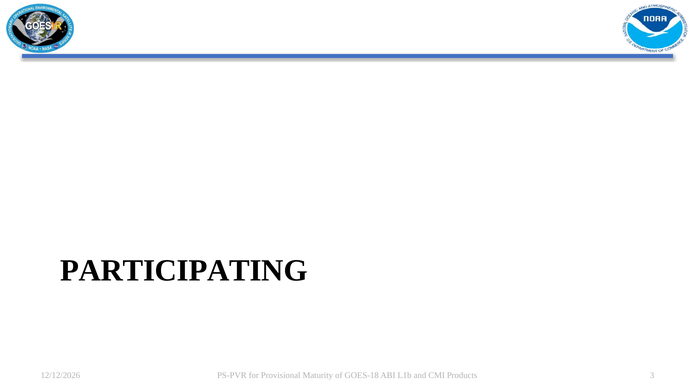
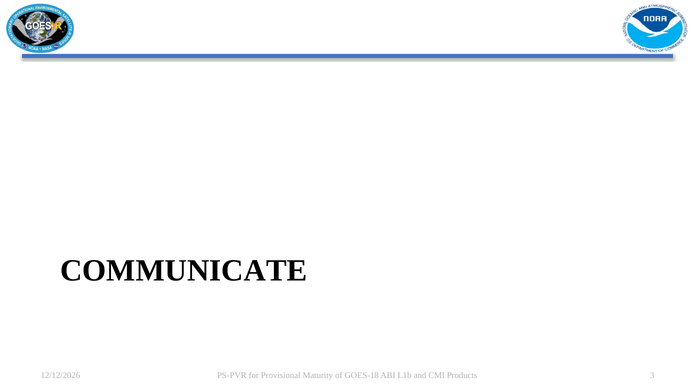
PARTICIPATING: PARTICIPATING -> COMMUNICATE
